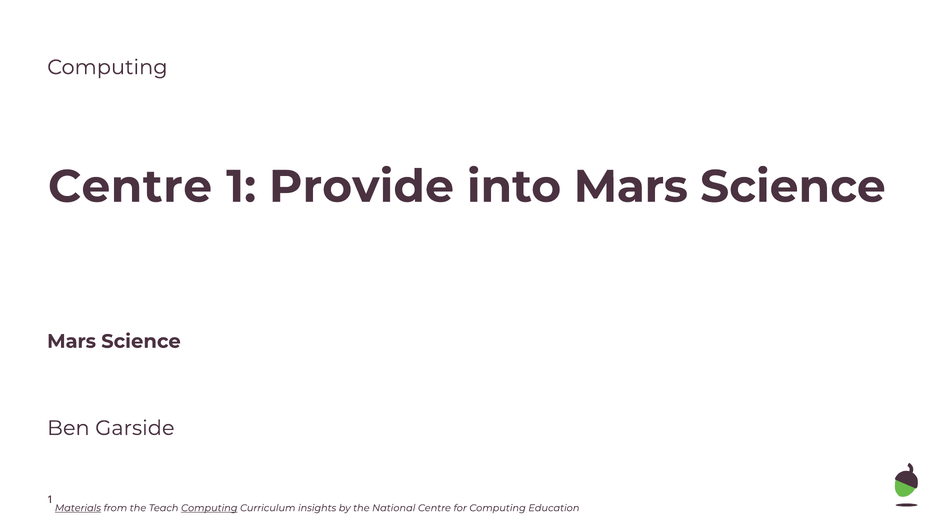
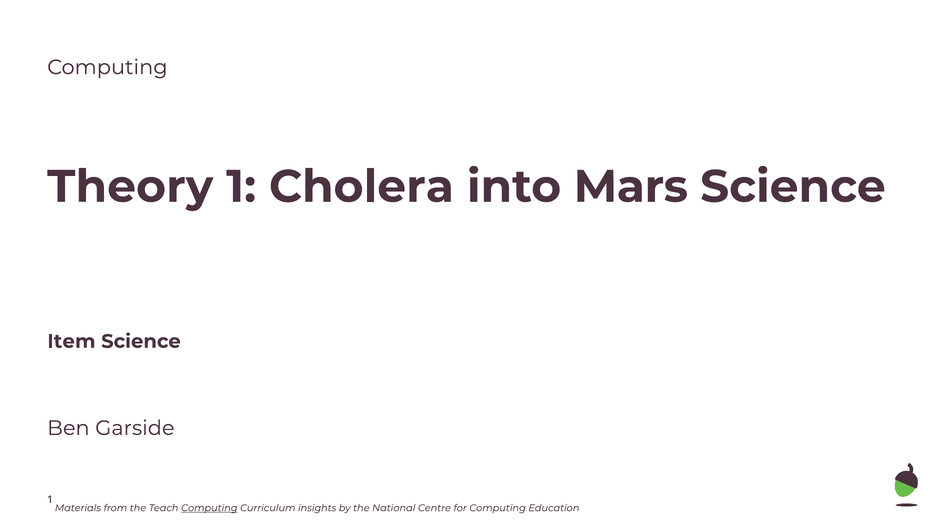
Centre at (130, 187): Centre -> Theory
Provide: Provide -> Cholera
Mars at (72, 341): Mars -> Item
Materials underline: present -> none
